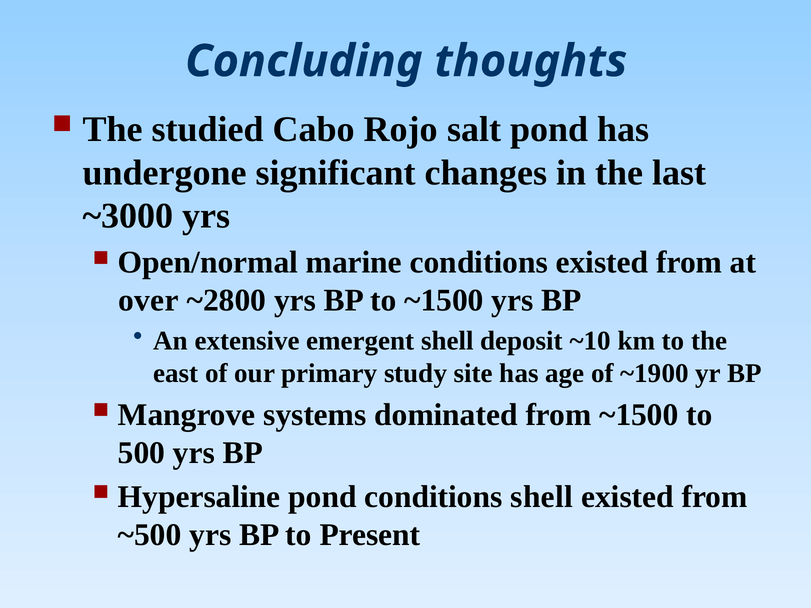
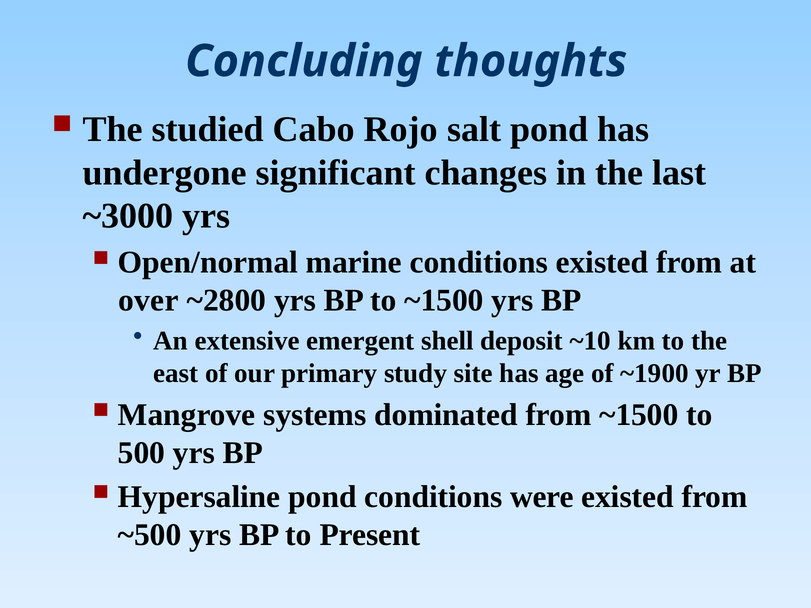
conditions shell: shell -> were
